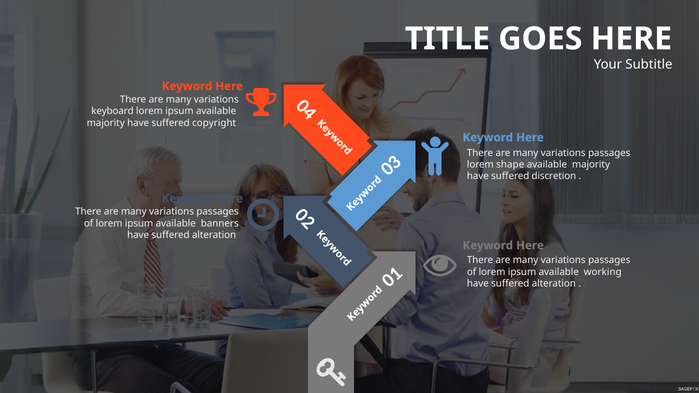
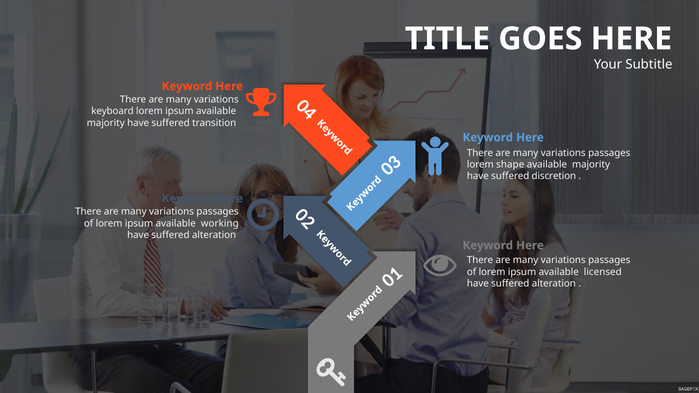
copyright: copyright -> transition
banners: banners -> working
working: working -> licensed
